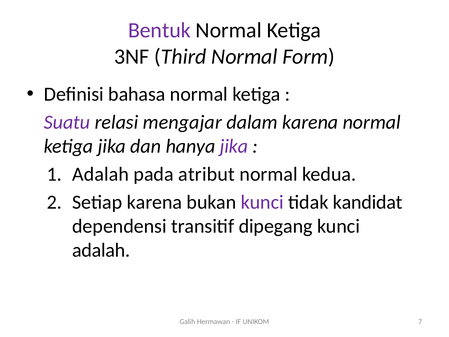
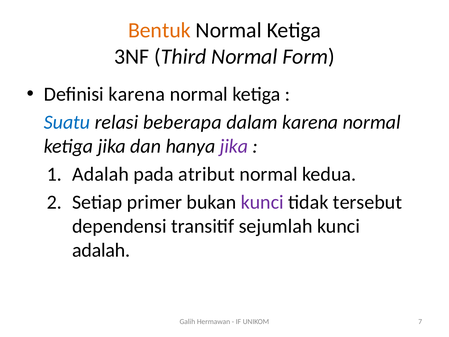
Bentuk colour: purple -> orange
Definisi bahasa: bahasa -> karena
Suatu colour: purple -> blue
mengajar: mengajar -> beberapa
Setiap karena: karena -> primer
kandidat: kandidat -> tersebut
dipegang: dipegang -> sejumlah
